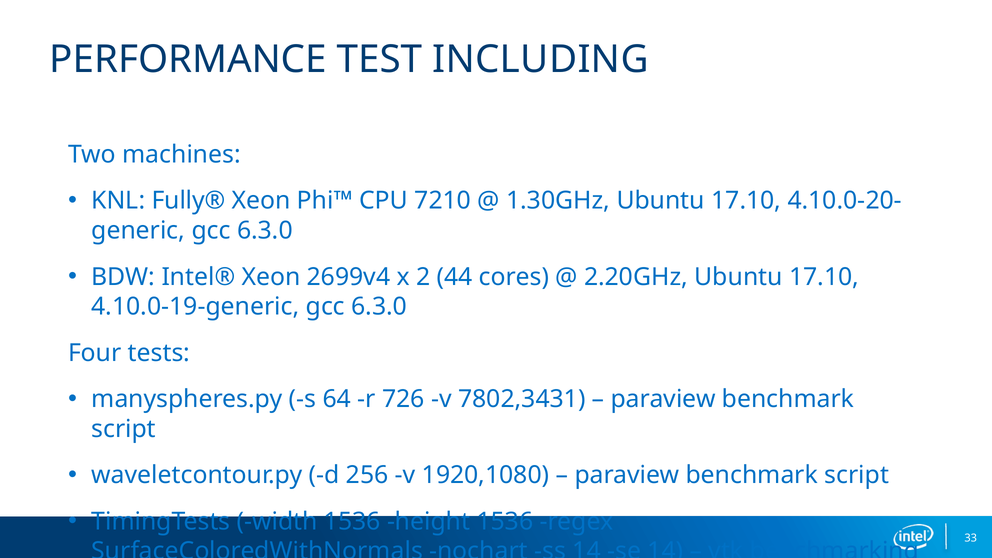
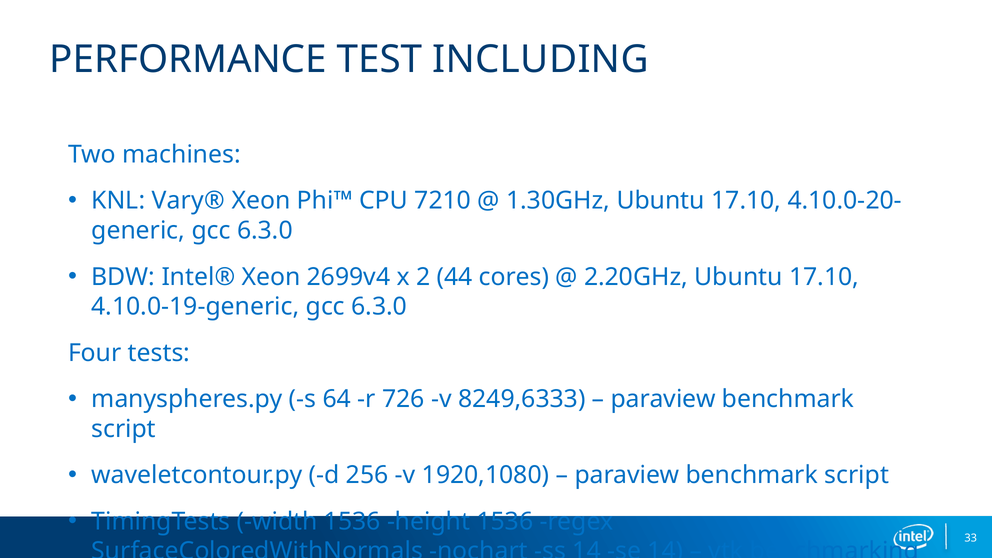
Fully®: Fully® -> Vary®
7802,3431: 7802,3431 -> 8249,6333
